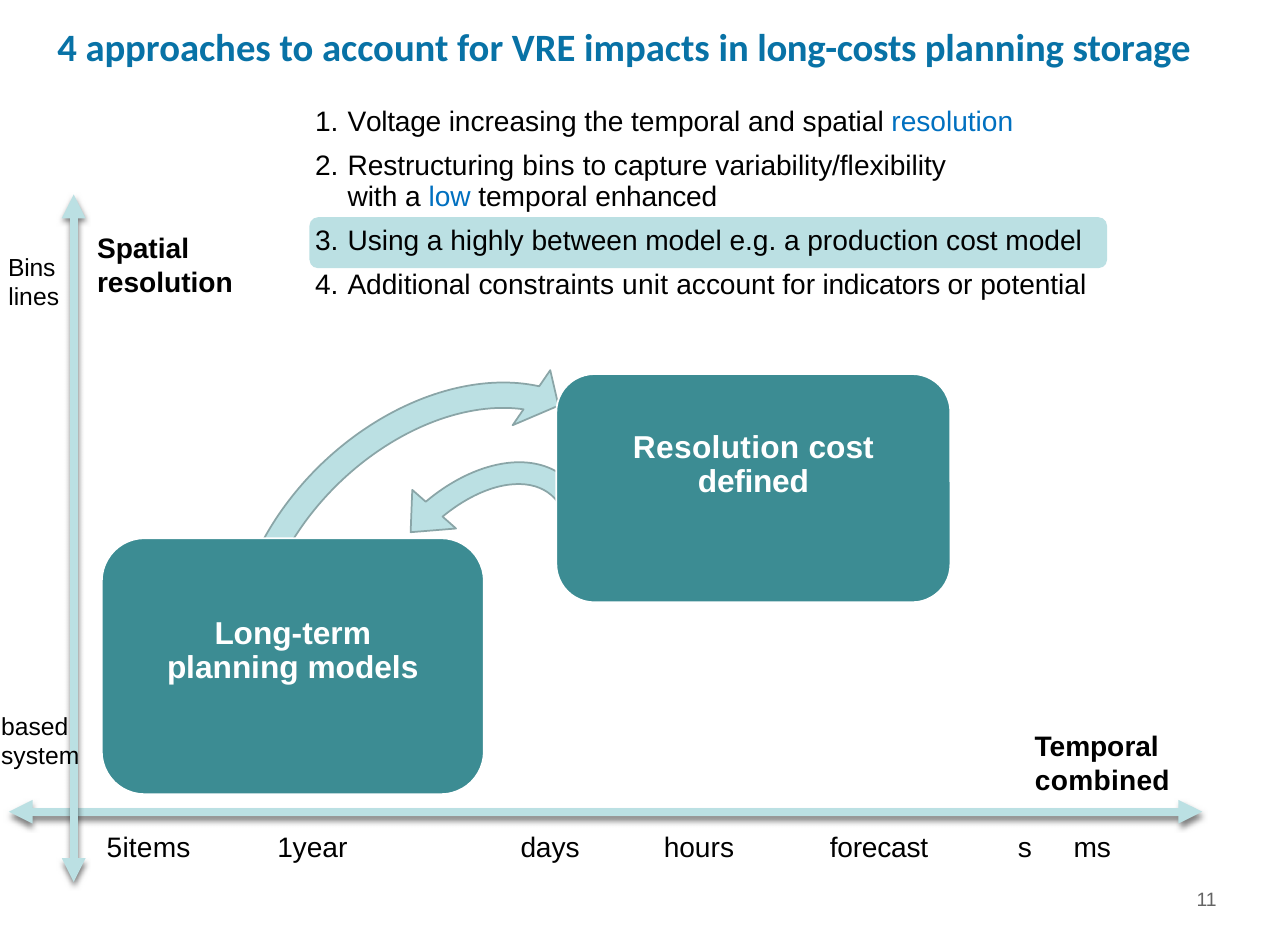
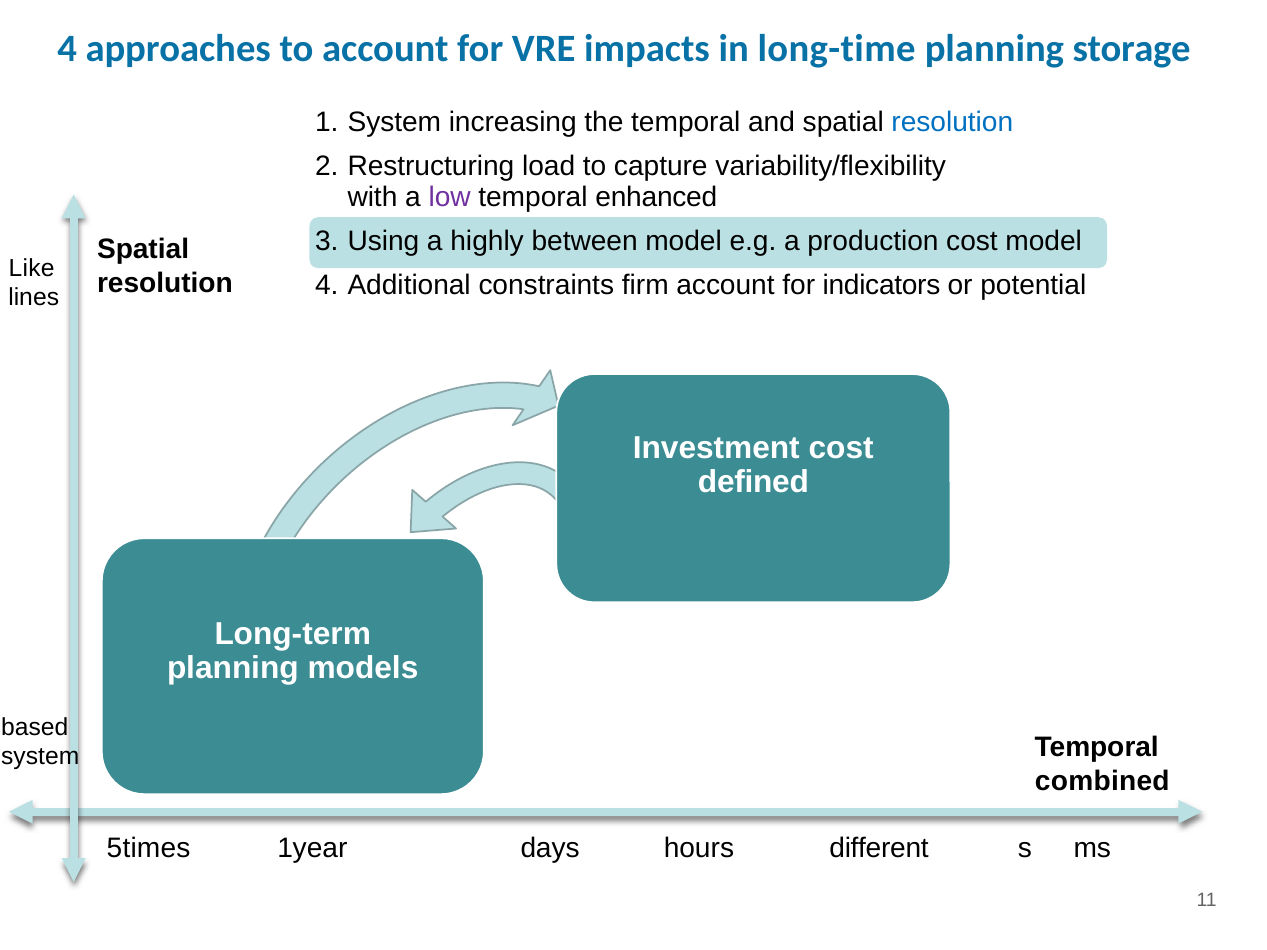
long-costs: long-costs -> long-time
Voltage at (394, 122): Voltage -> System
Restructuring bins: bins -> load
low colour: blue -> purple
Bins at (32, 268): Bins -> Like
unit: unit -> firm
Resolution at (716, 448): Resolution -> Investment
5items: 5items -> 5times
forecast: forecast -> different
